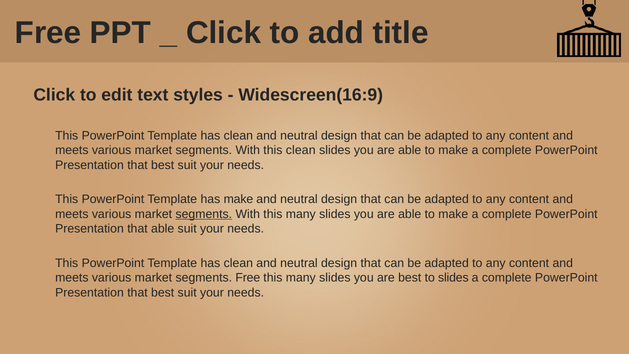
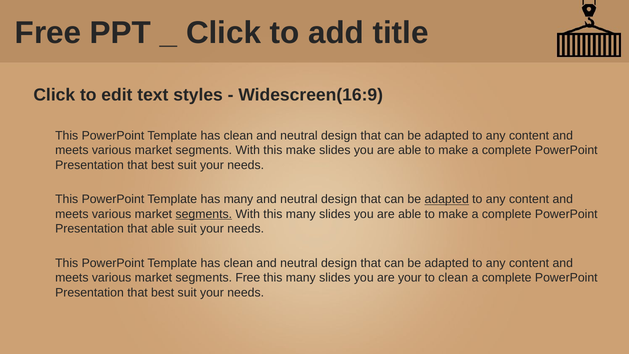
this clean: clean -> make
has make: make -> many
adapted at (447, 199) underline: none -> present
are best: best -> your
to slides: slides -> clean
